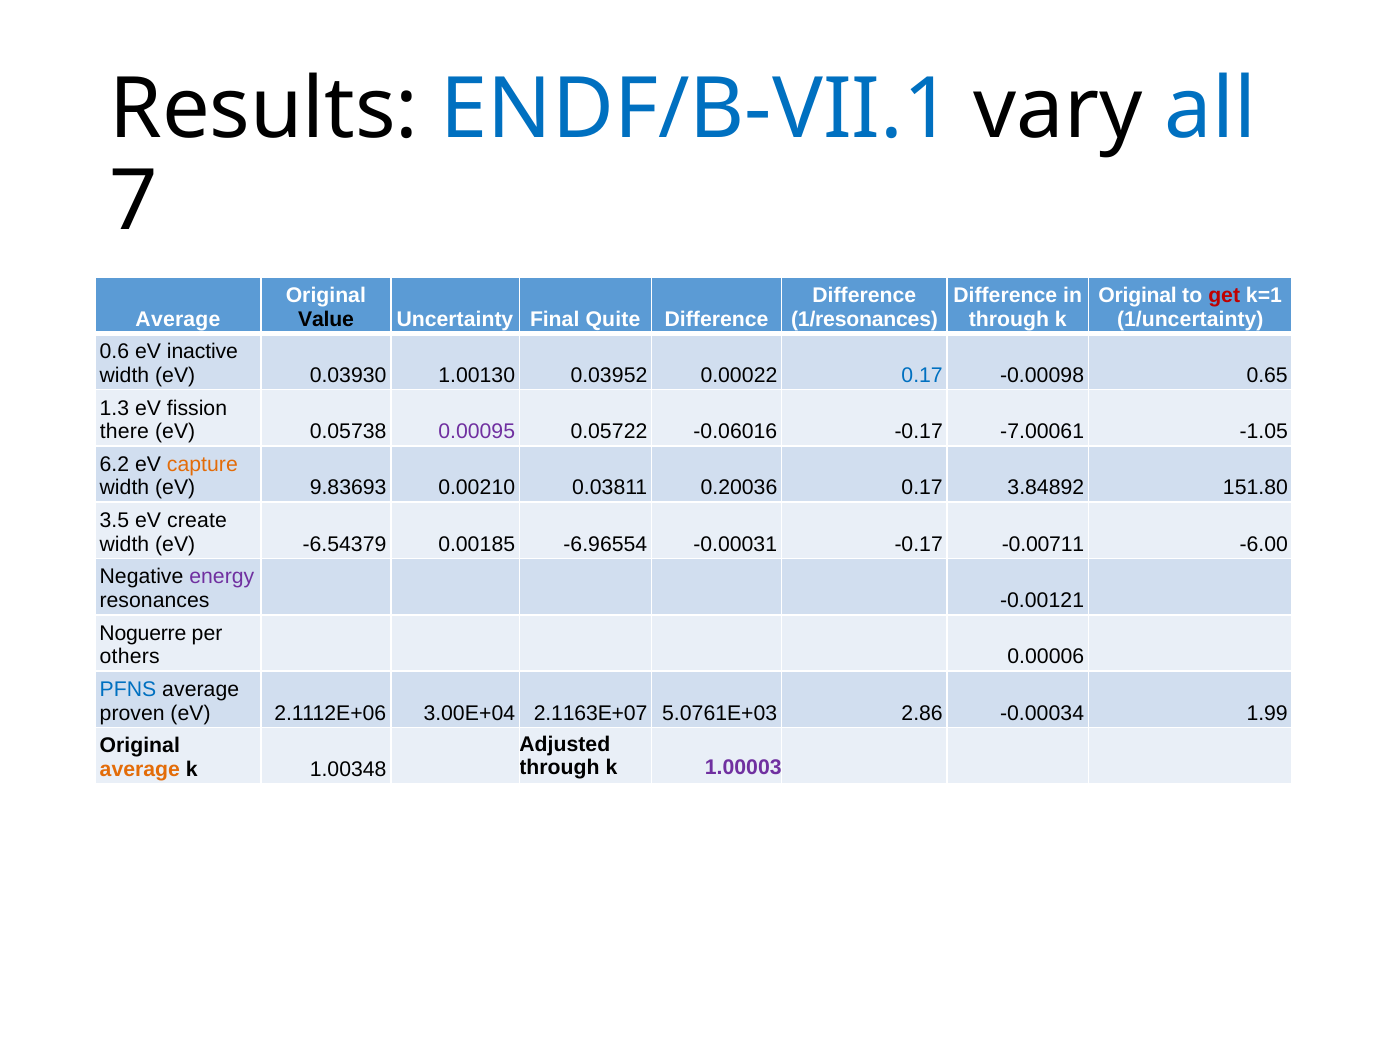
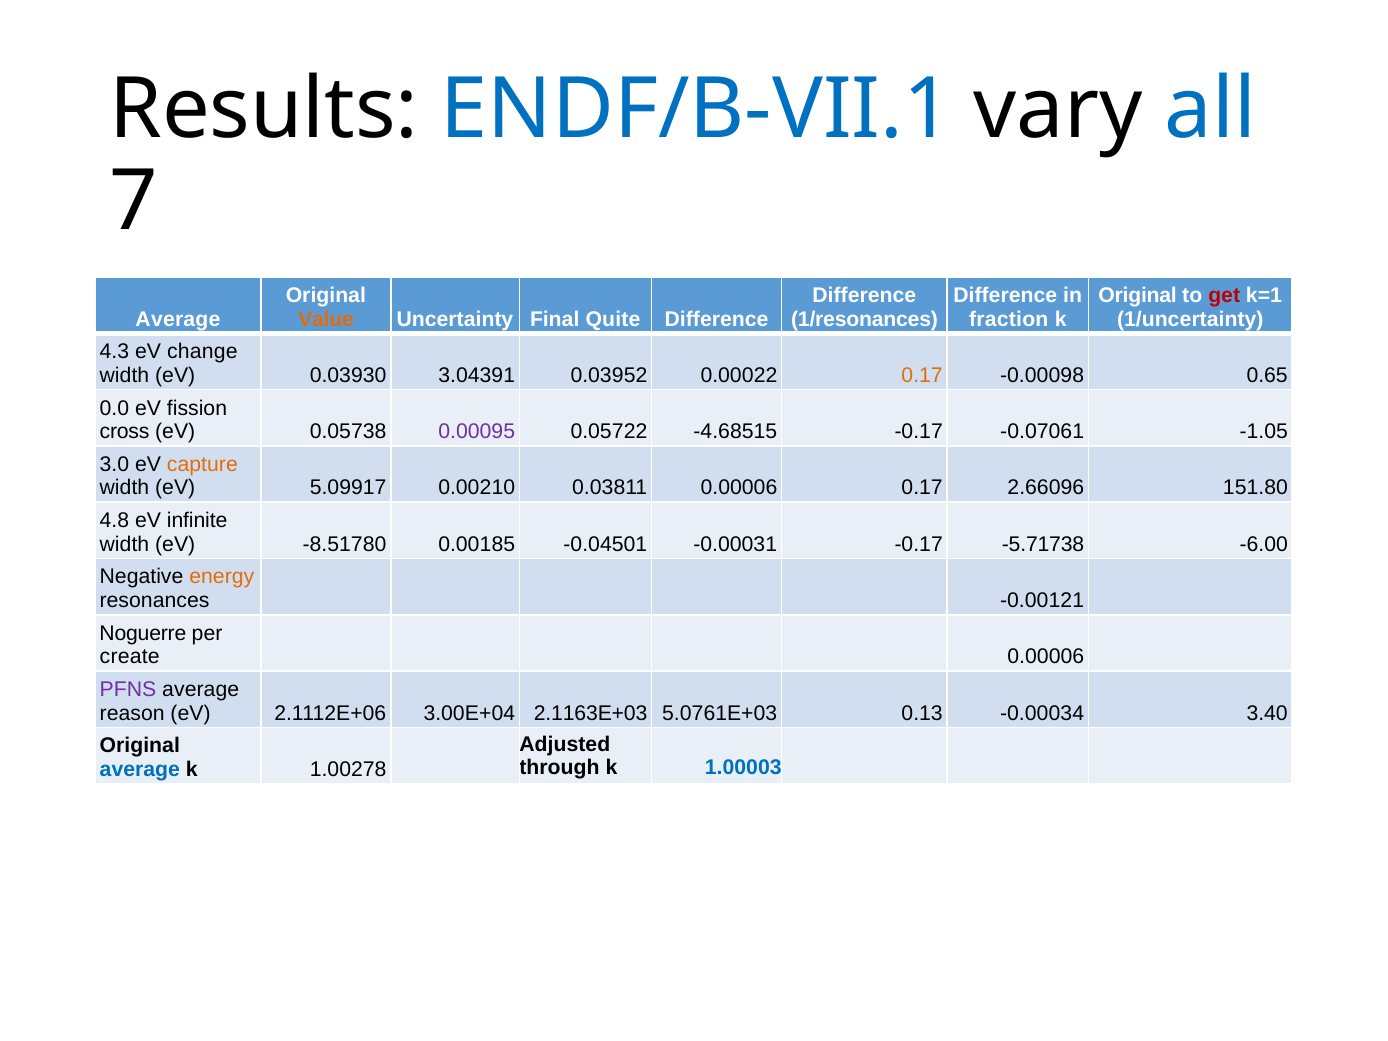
Value colour: black -> orange
through at (1009, 319): through -> fraction
0.6: 0.6 -> 4.3
inactive: inactive -> change
1.00130: 1.00130 -> 3.04391
0.17 at (922, 375) colour: blue -> orange
1.3: 1.3 -> 0.0
there: there -> cross
-0.06016: -0.06016 -> -4.68515
-7.00061: -7.00061 -> -0.07061
6.2: 6.2 -> 3.0
9.83693: 9.83693 -> 5.09917
0.03811 0.20036: 0.20036 -> 0.00006
3.84892: 3.84892 -> 2.66096
3.5: 3.5 -> 4.8
create: create -> infinite
-6.54379: -6.54379 -> -8.51780
-6.96554: -6.96554 -> -0.04501
-0.00711: -0.00711 -> -5.71738
energy colour: purple -> orange
others: others -> create
PFNS colour: blue -> purple
proven: proven -> reason
2.1163E+07: 2.1163E+07 -> 2.1163E+03
2.86: 2.86 -> 0.13
1.99: 1.99 -> 3.40
1.00003 colour: purple -> blue
average at (140, 769) colour: orange -> blue
1.00348: 1.00348 -> 1.00278
